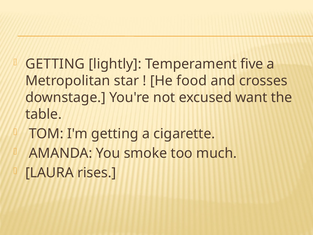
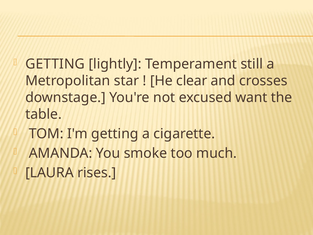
five: five -> still
food: food -> clear
